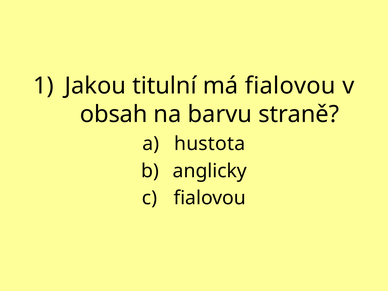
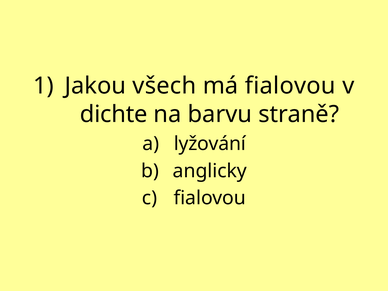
titulní: titulní -> všech
obsah: obsah -> dichte
hustota: hustota -> lyžování
